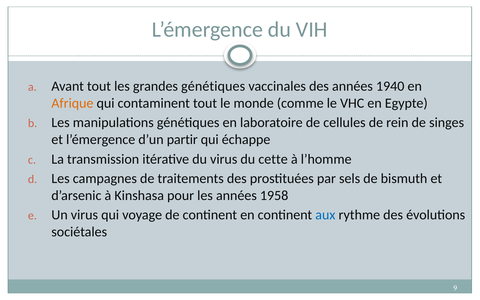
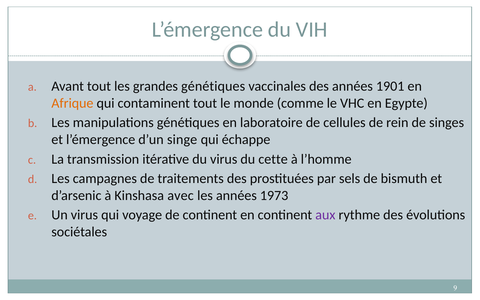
1940: 1940 -> 1901
partir: partir -> singe
pour: pour -> avec
1958: 1958 -> 1973
aux colour: blue -> purple
